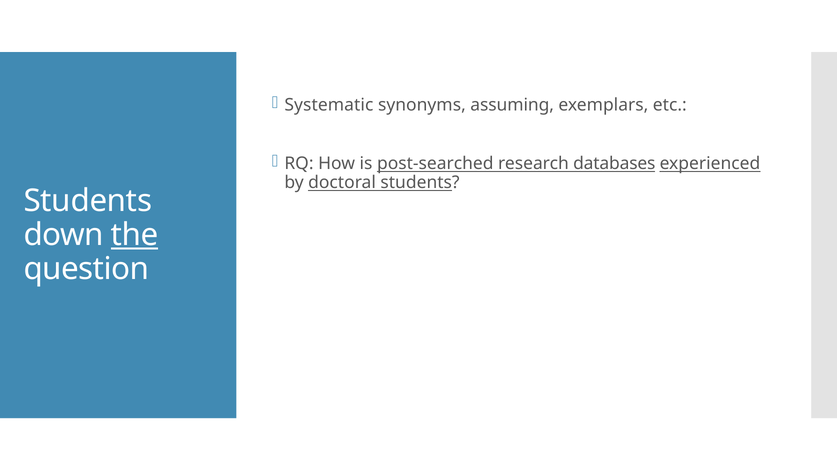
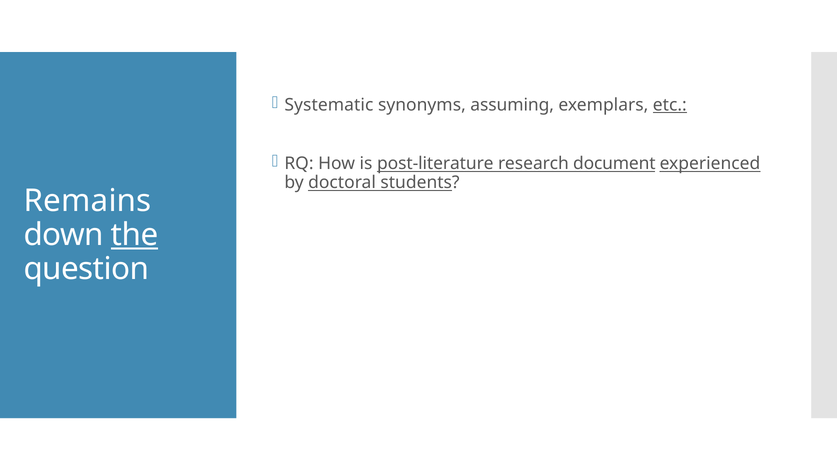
etc underline: none -> present
post-searched: post-searched -> post-literature
databases: databases -> document
Students at (88, 201): Students -> Remains
